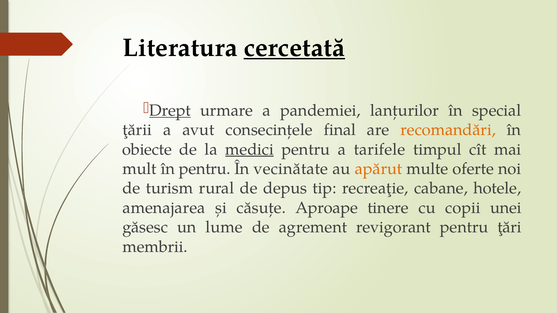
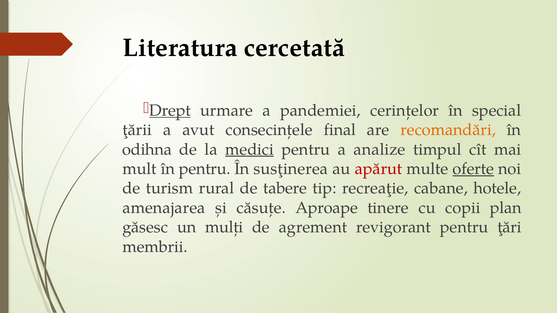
cercetată underline: present -> none
lanțurilor: lanțurilor -> cerințelor
obiecte: obiecte -> odihna
tarifele: tarifele -> analize
vecinătate: vecinătate -> susţinerea
apărut colour: orange -> red
oferte underline: none -> present
depus: depus -> tabere
unei: unei -> plan
lume: lume -> mulți
